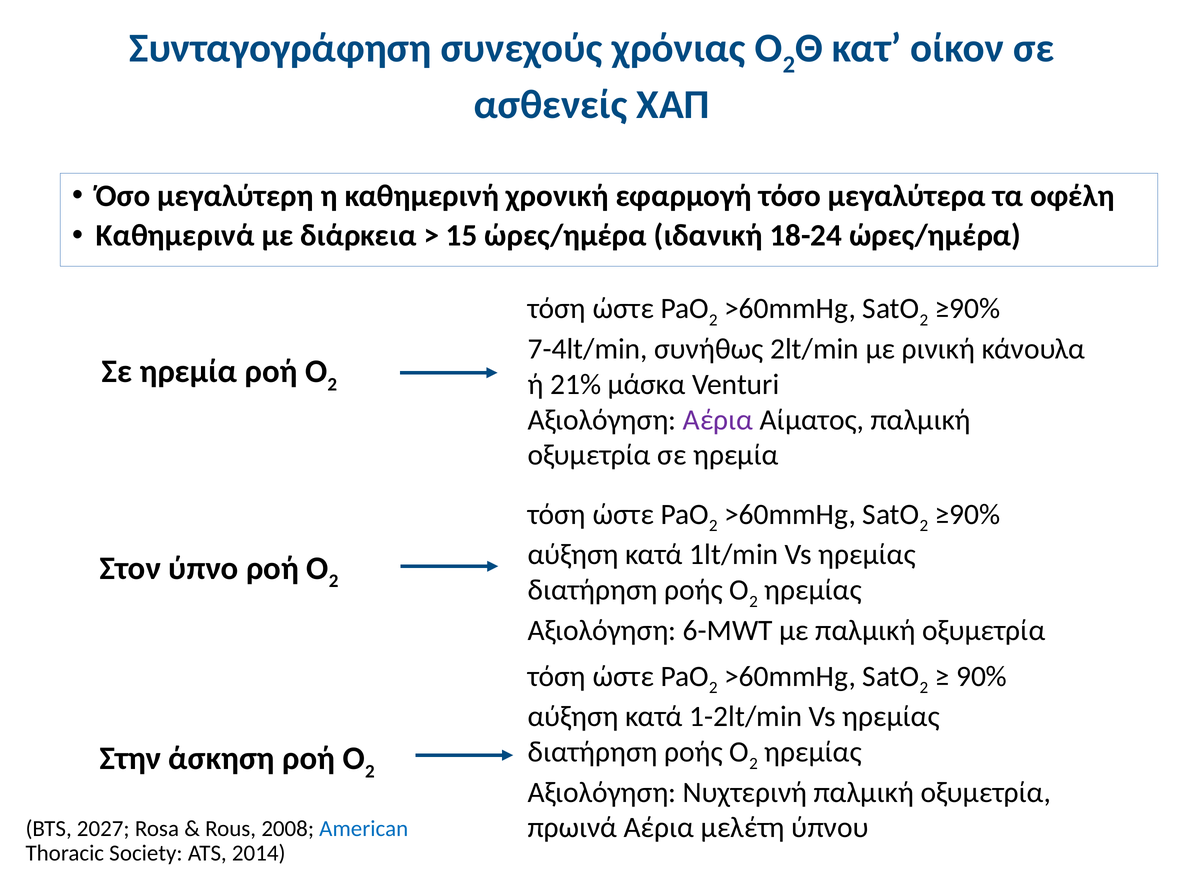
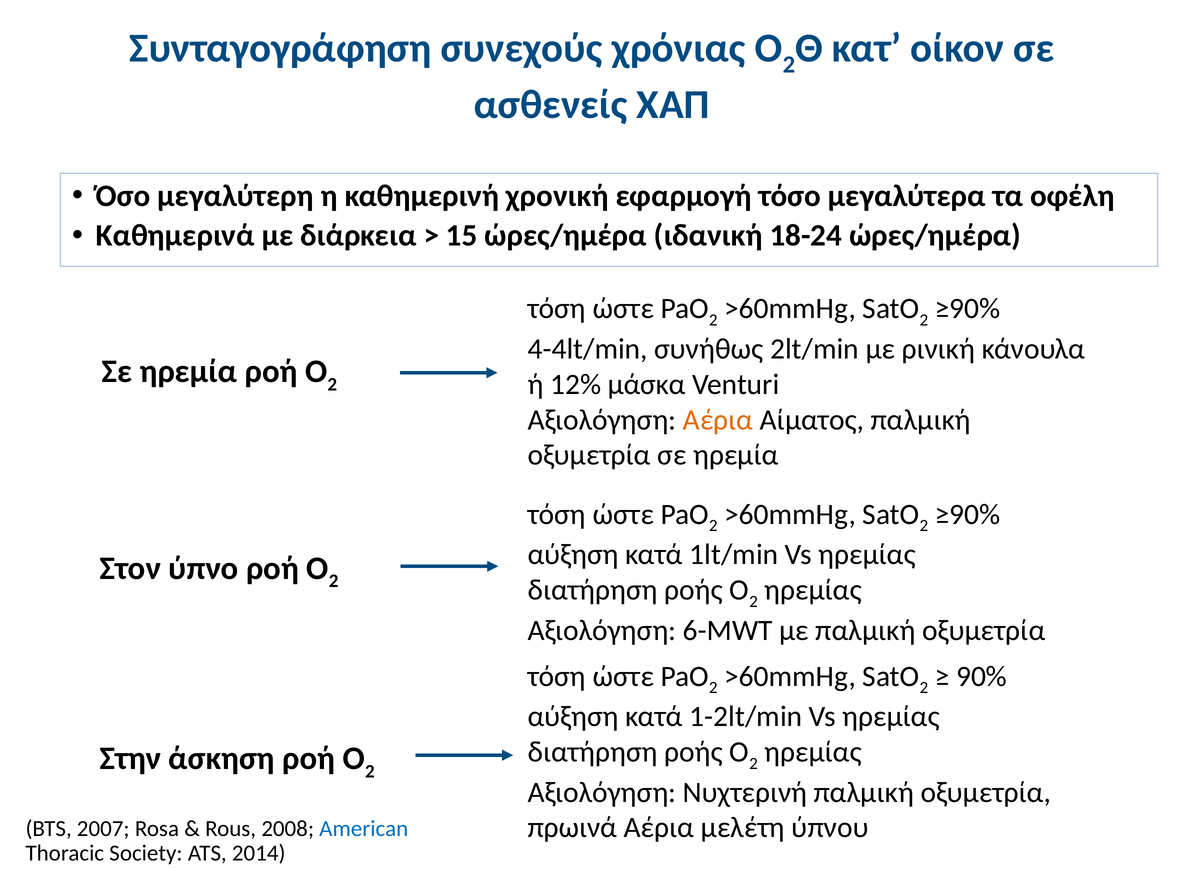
7-4lt/min: 7-4lt/min -> 4-4lt/min
21%: 21% -> 12%
Αέρια at (718, 420) colour: purple -> orange
2027: 2027 -> 2007
